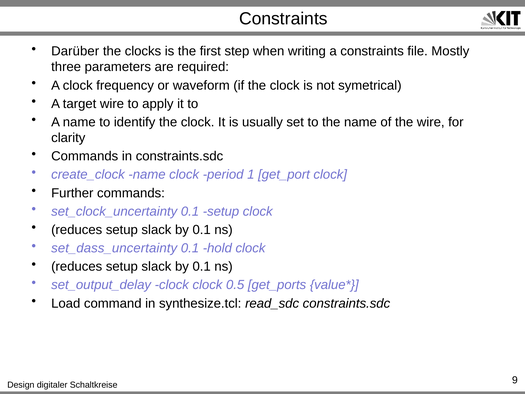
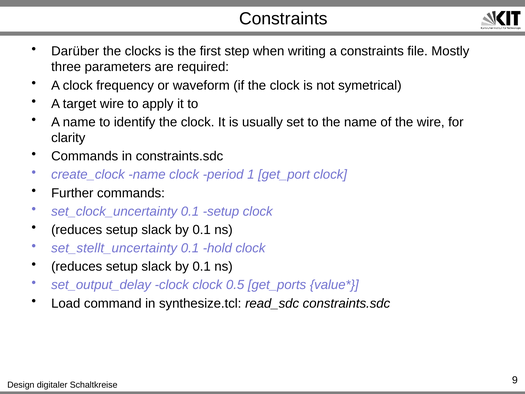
set_dass_uncertainty: set_dass_uncertainty -> set_stellt_uncertainty
